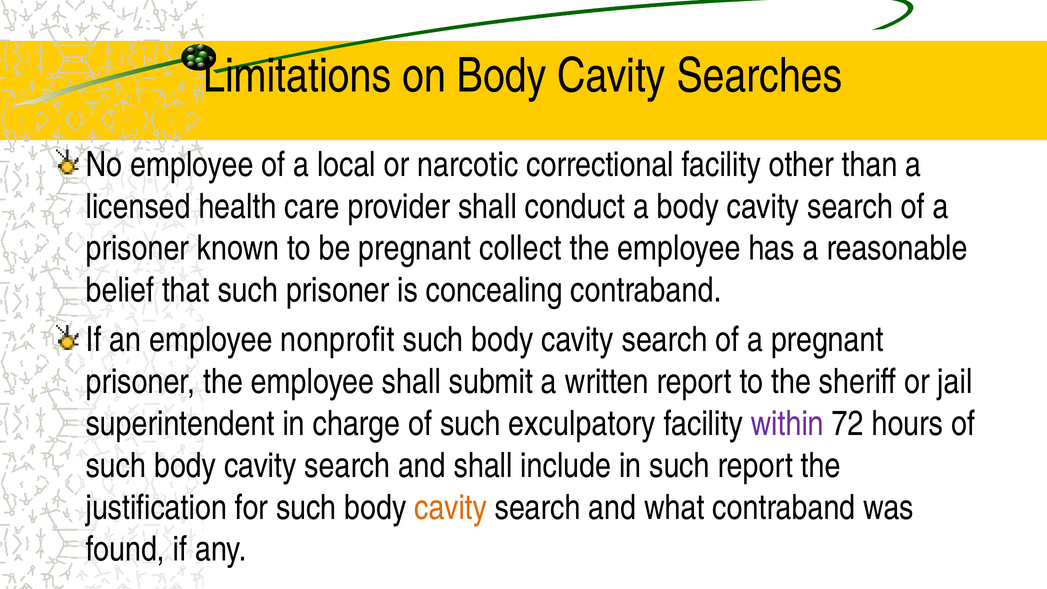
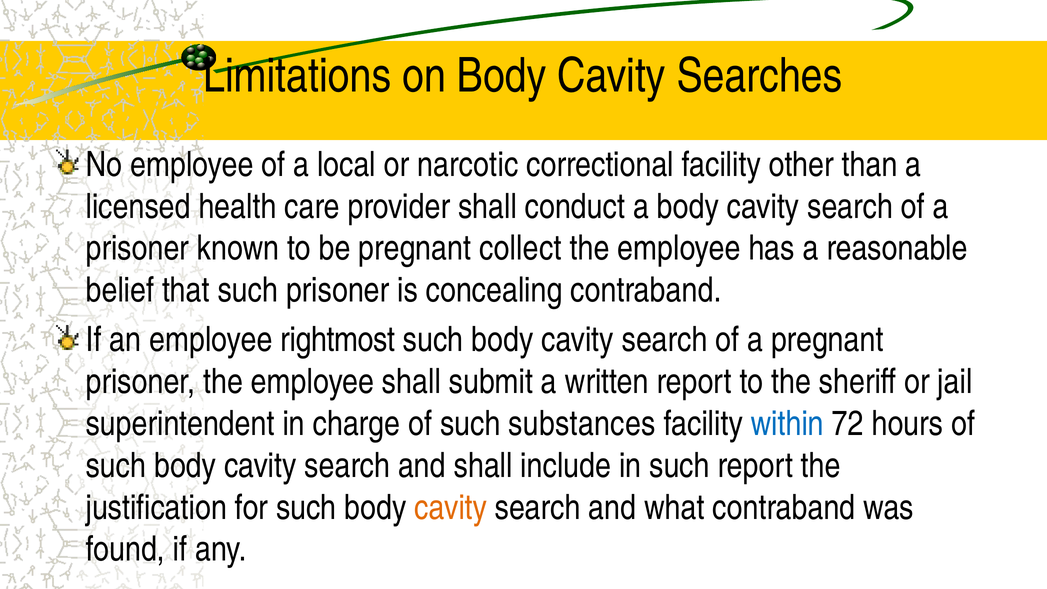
nonprofit: nonprofit -> rightmost
exculpatory: exculpatory -> substances
within colour: purple -> blue
